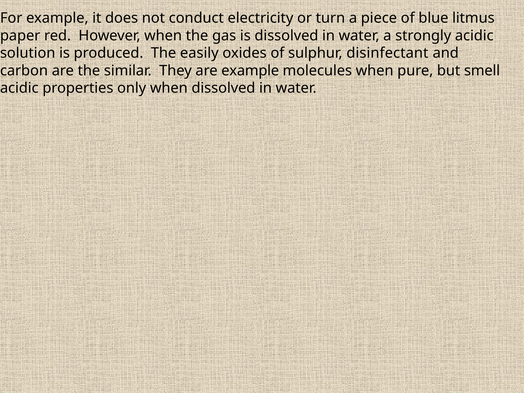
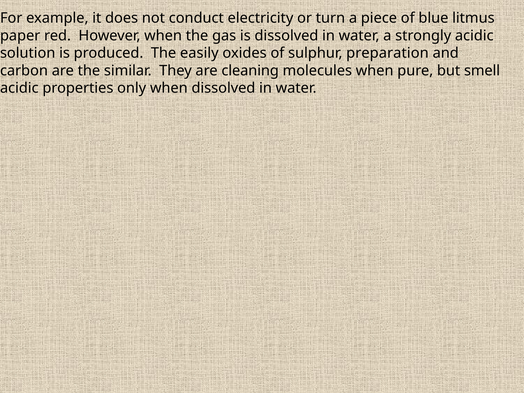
disinfectant: disinfectant -> preparation
are example: example -> cleaning
